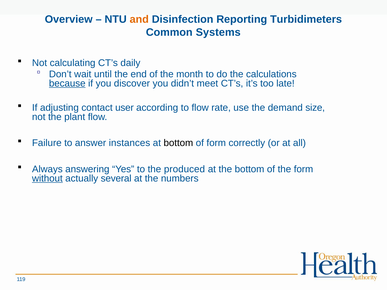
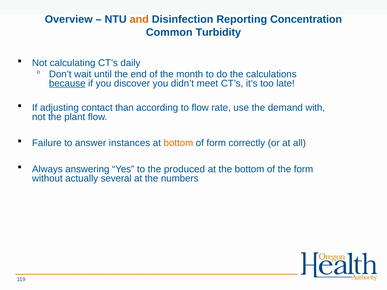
Turbidimeters: Turbidimeters -> Concentration
Systems: Systems -> Turbidity
user: user -> than
size: size -> with
bottom at (178, 143) colour: black -> orange
without underline: present -> none
